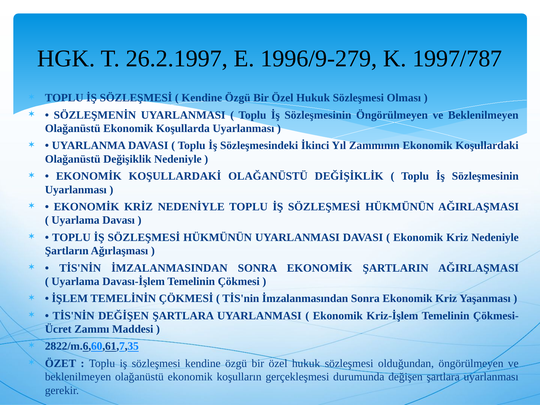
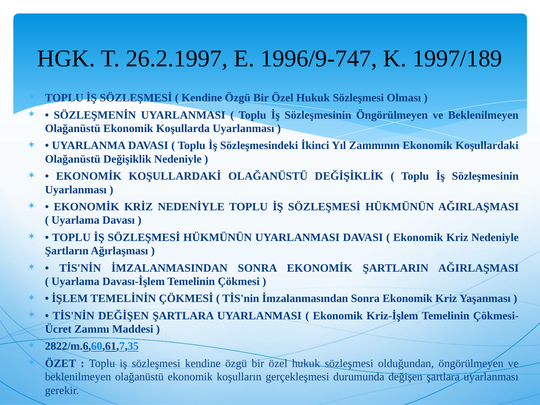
1996/9-279: 1996/9-279 -> 1996/9-747
1997/787: 1997/787 -> 1997/189
